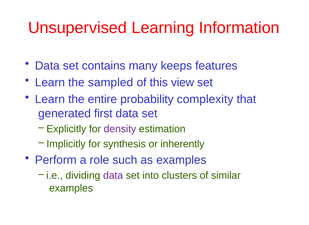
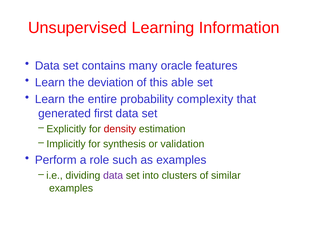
keeps: keeps -> oracle
sampled: sampled -> deviation
view: view -> able
density colour: purple -> red
inherently: inherently -> validation
